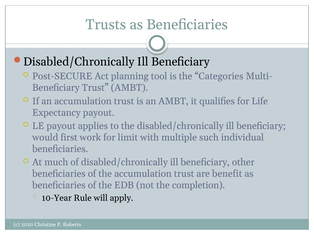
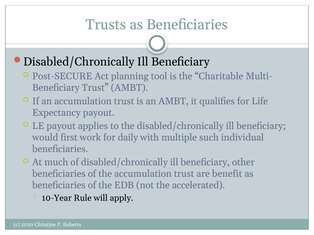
Categories: Categories -> Charitable
limit: limit -> daily
completion: completion -> accelerated
